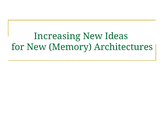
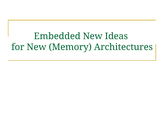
Increasing: Increasing -> Embedded
